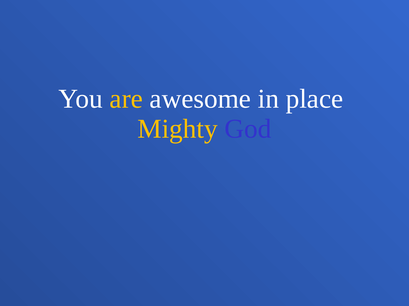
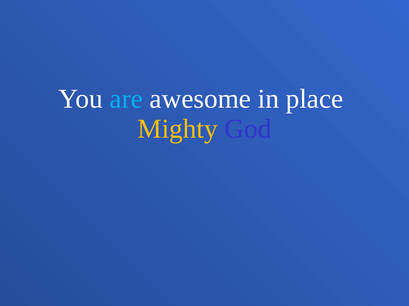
are colour: yellow -> light blue
